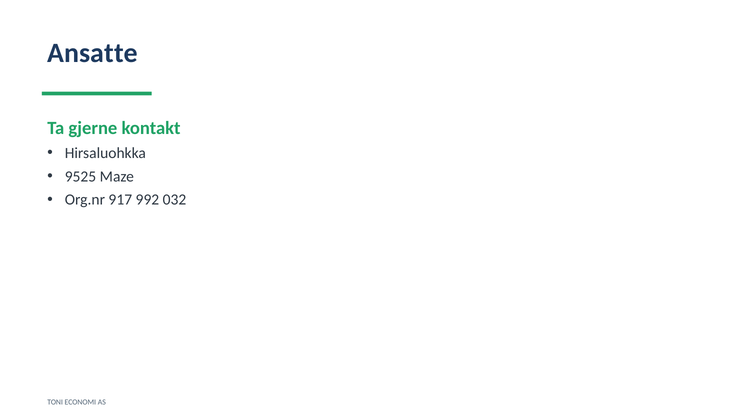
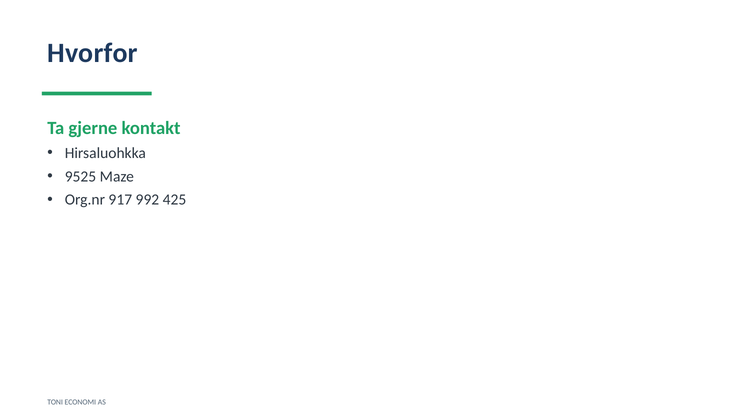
Ansatte: Ansatte -> Hvorfor
032: 032 -> 425
